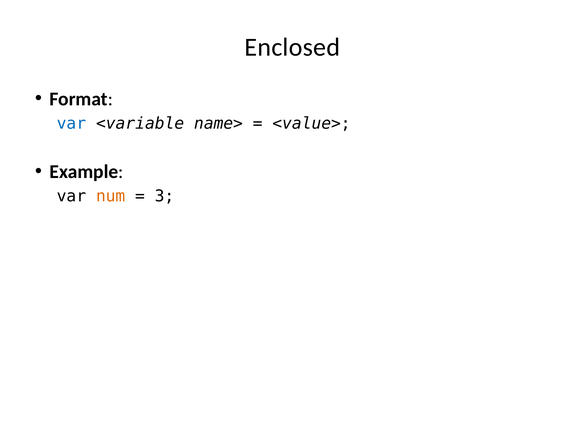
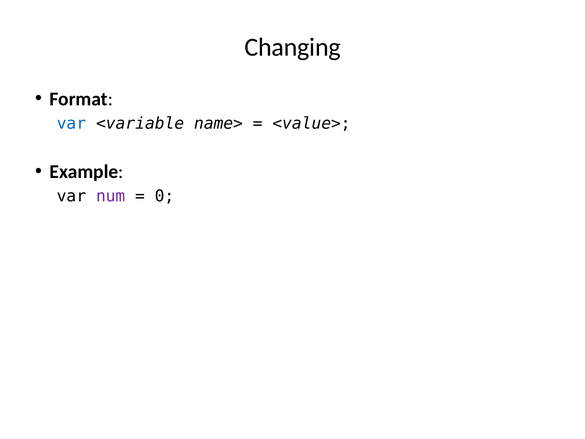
Enclosed: Enclosed -> Changing
num colour: orange -> purple
3: 3 -> 0
